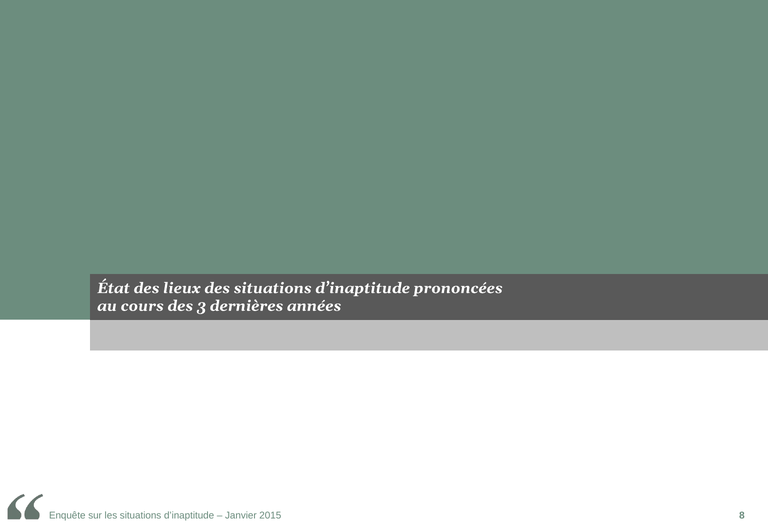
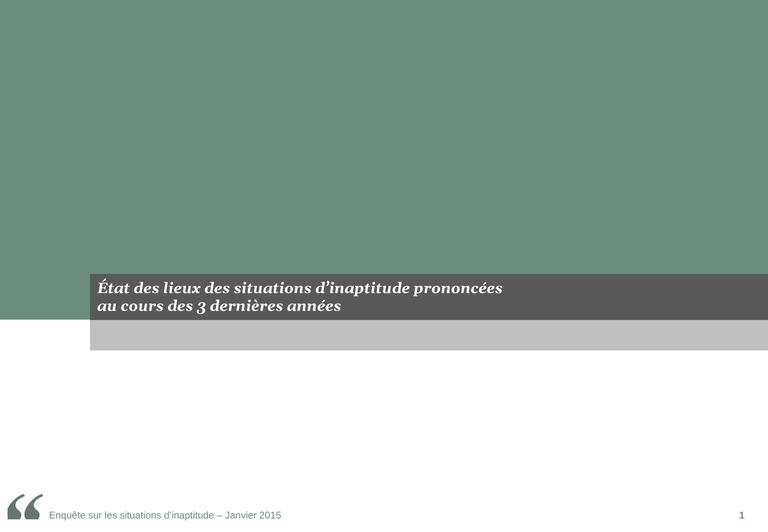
8: 8 -> 1
